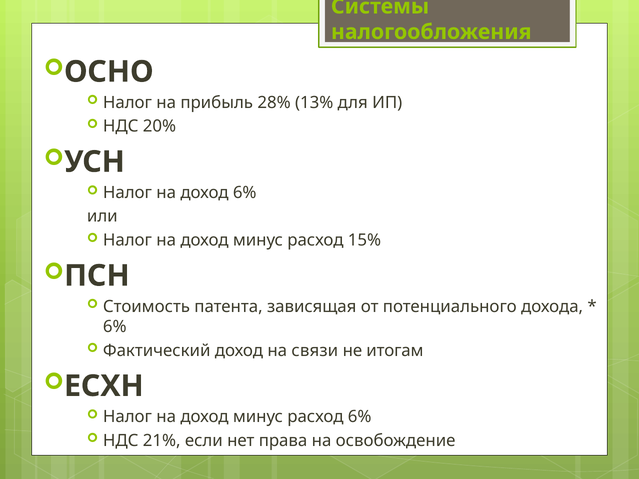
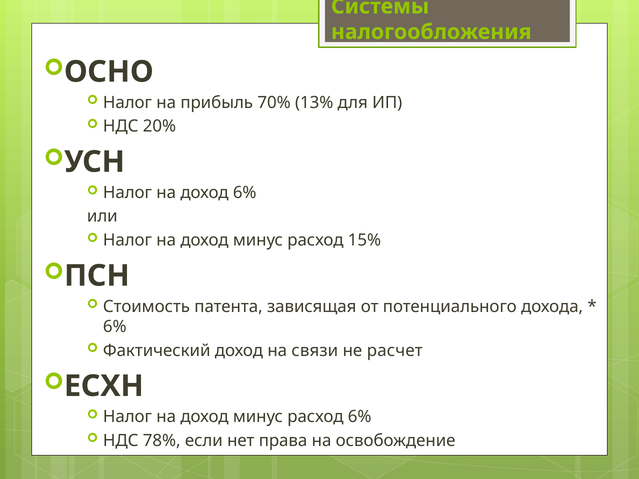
28%: 28% -> 70%
итогам: итогам -> расчет
21%: 21% -> 78%
